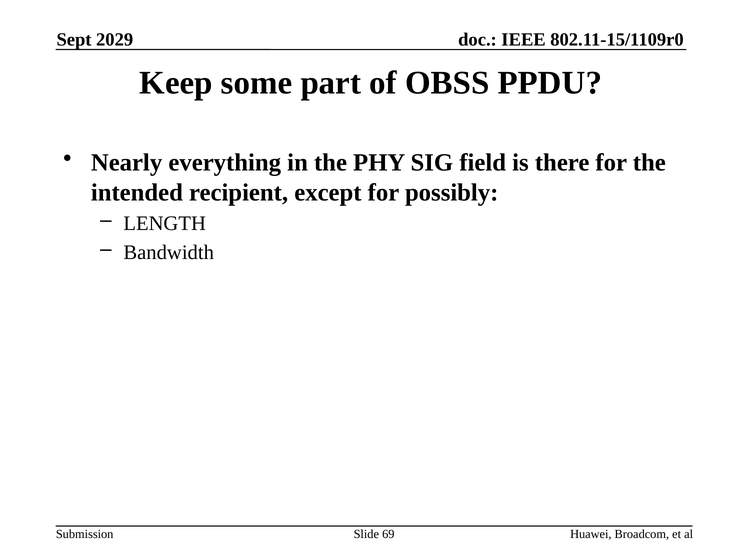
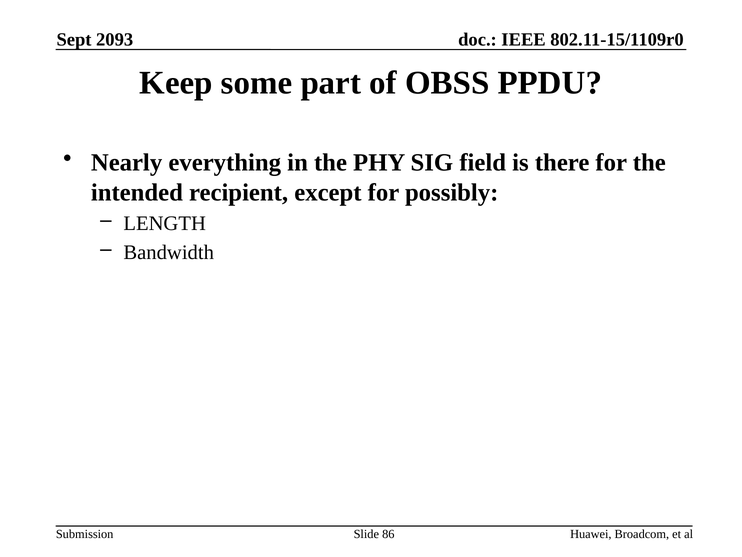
2029: 2029 -> 2093
69: 69 -> 86
